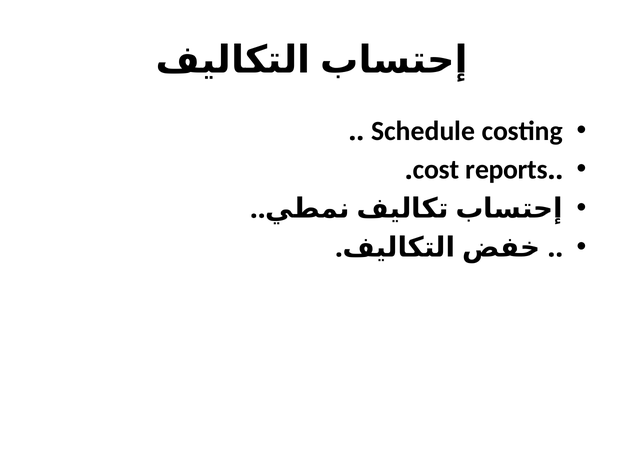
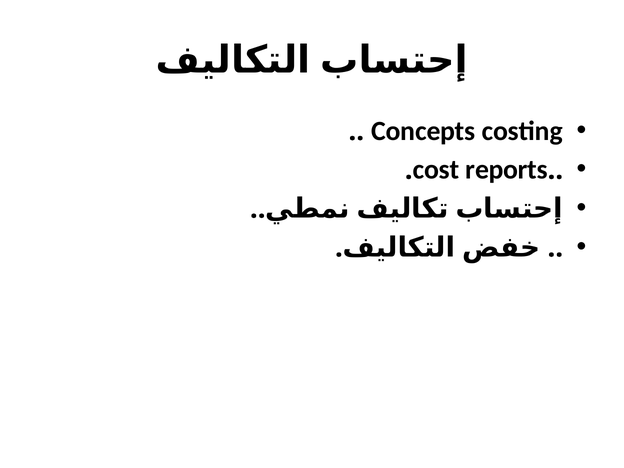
Schedule: Schedule -> Concepts
